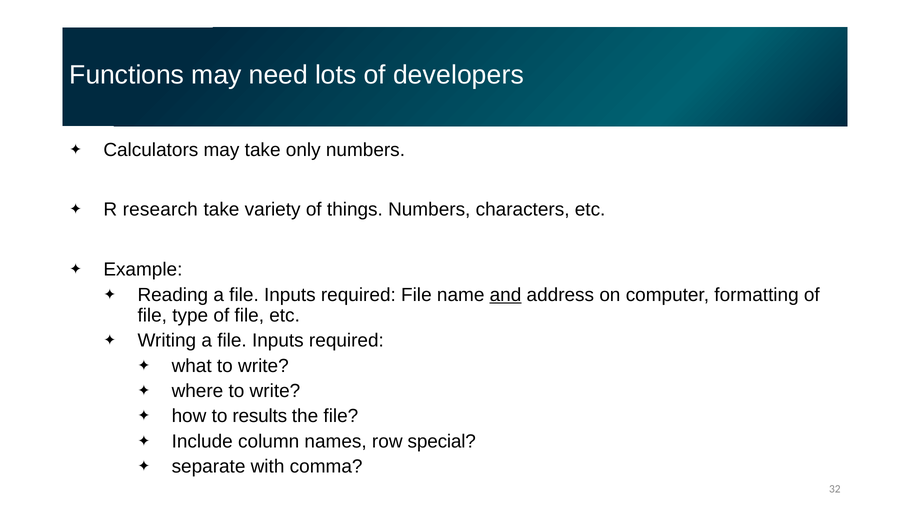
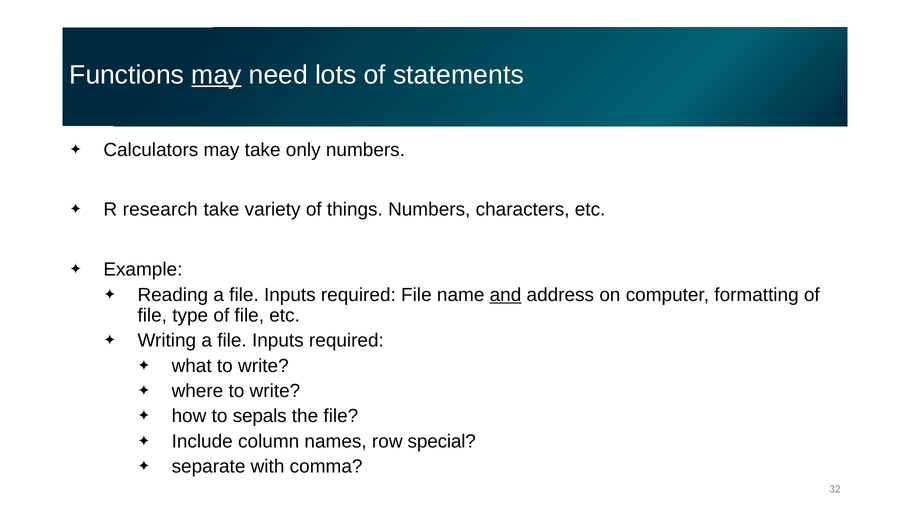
may at (216, 75) underline: none -> present
developers: developers -> statements
results: results -> sepals
